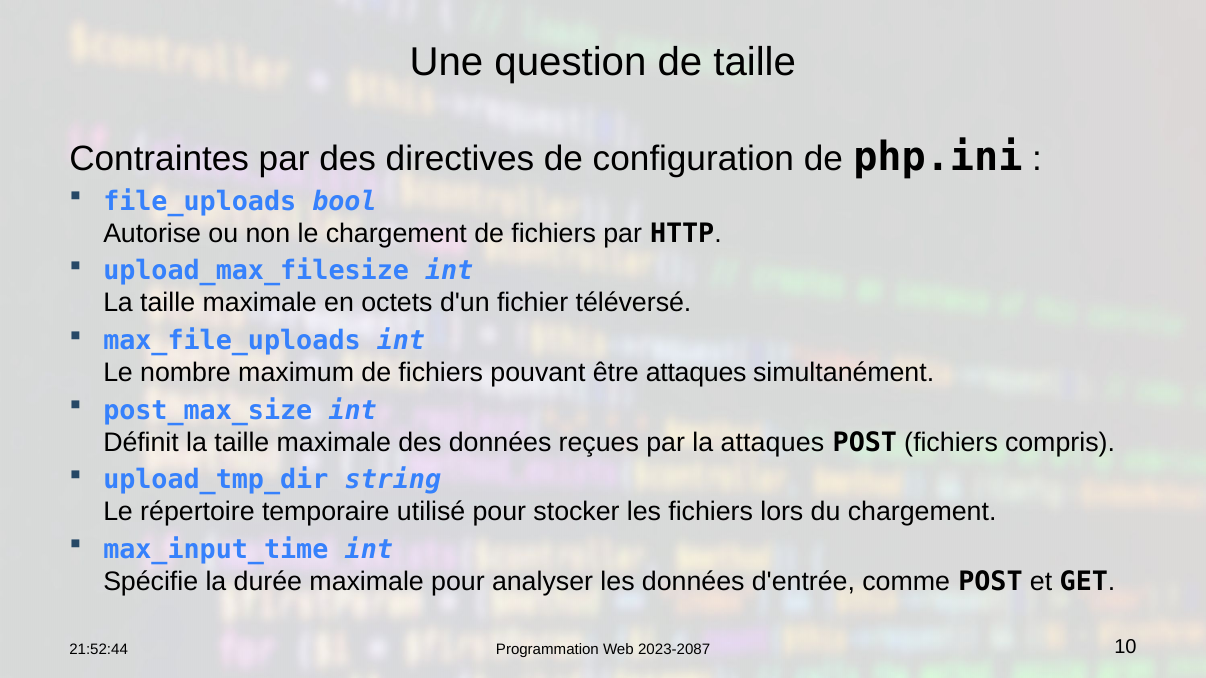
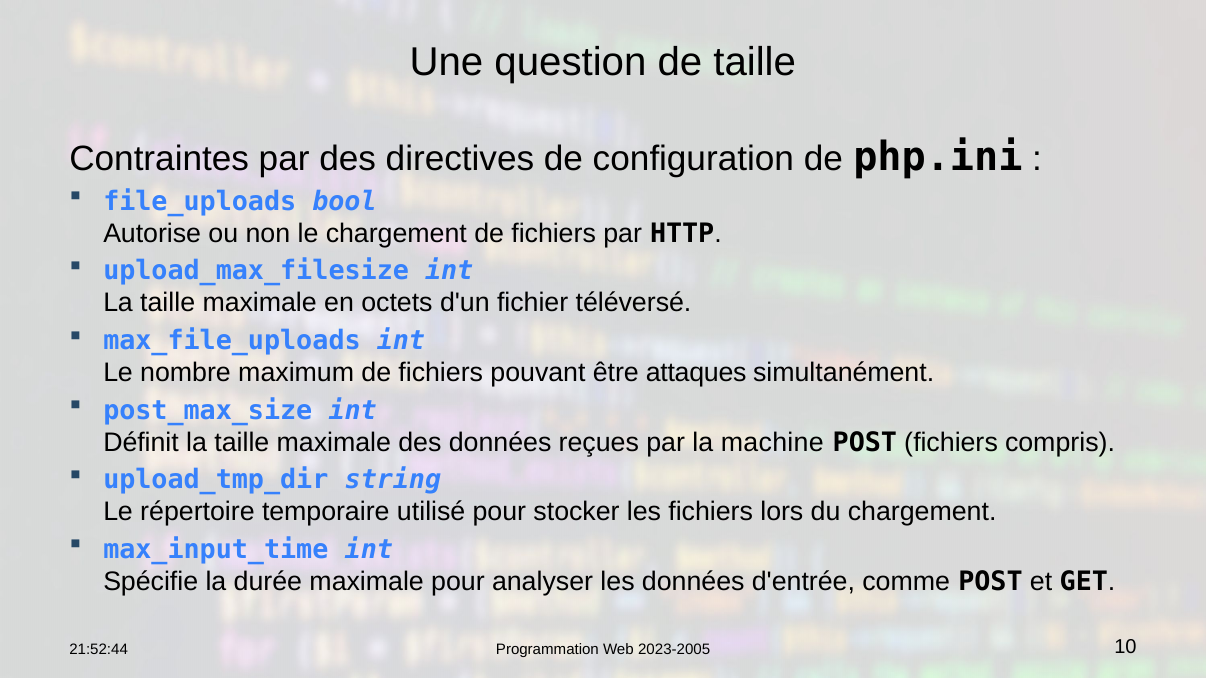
la attaques: attaques -> machine
2023-2087: 2023-2087 -> 2023-2005
